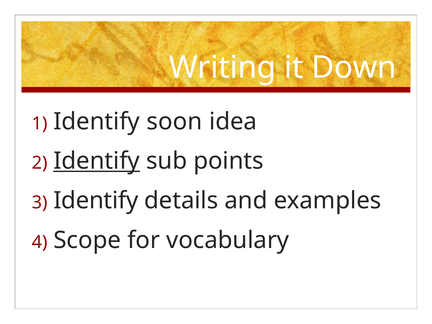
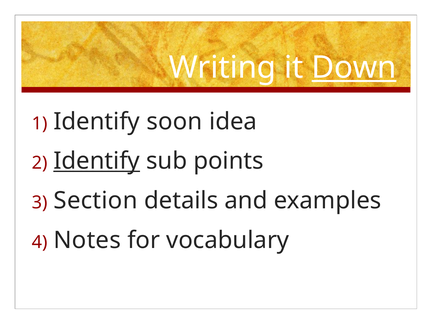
Down underline: none -> present
Identify at (96, 201): Identify -> Section
Scope: Scope -> Notes
